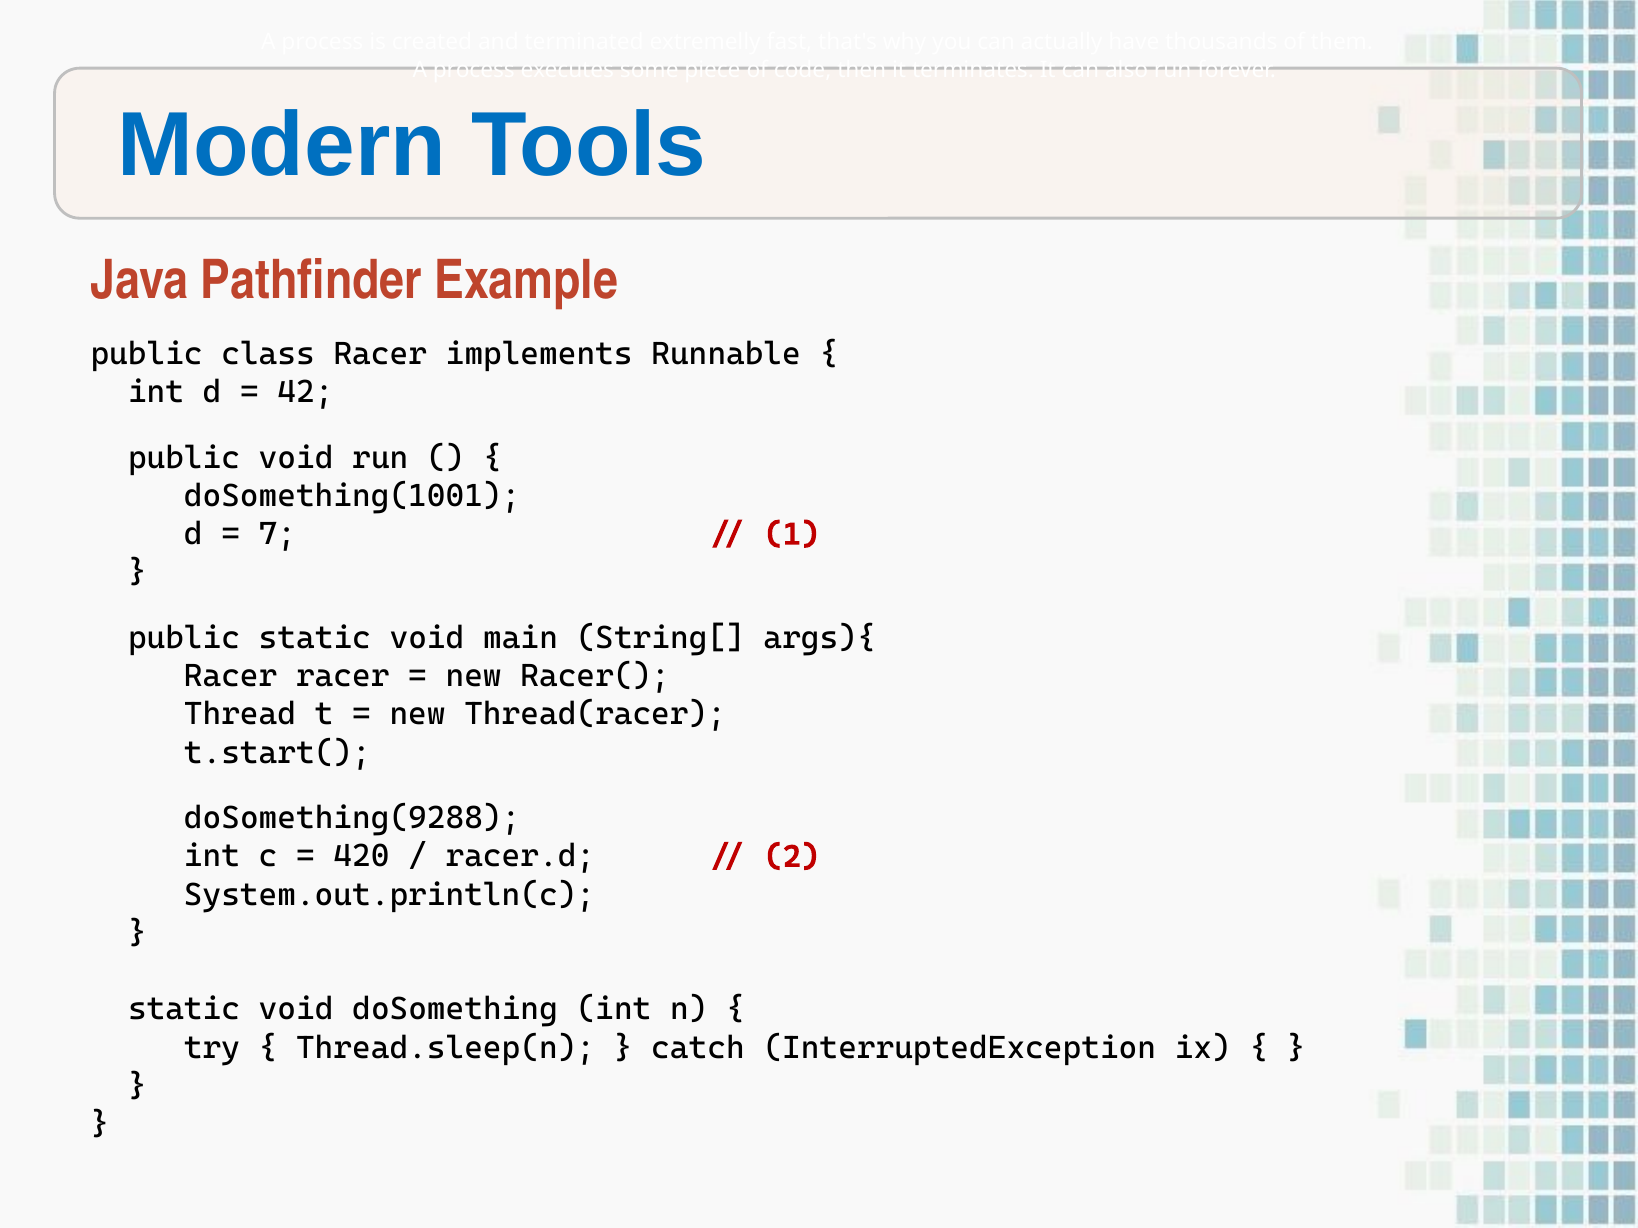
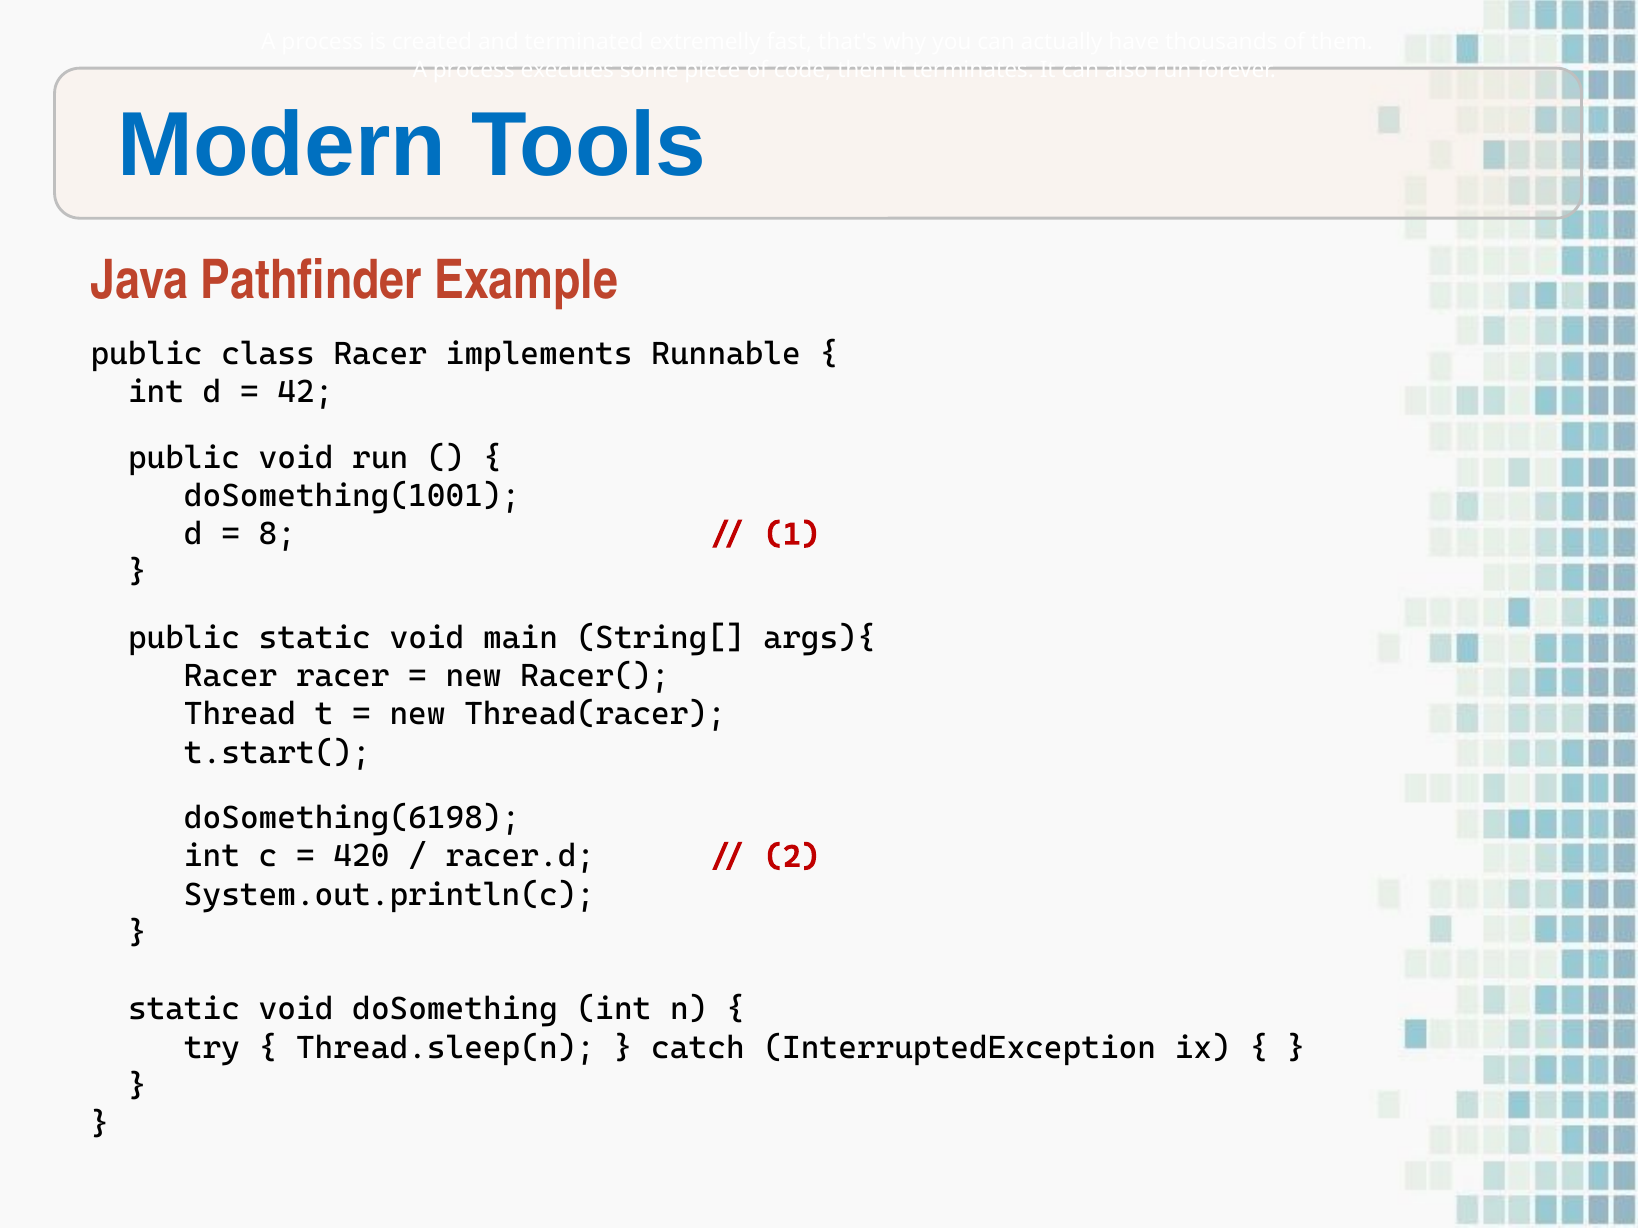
7: 7 -> 8
doSomething(9288: doSomething(9288 -> doSomething(6198
